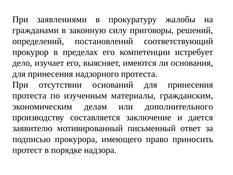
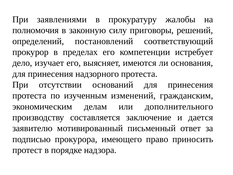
гражданами: гражданами -> полномочия
материалы: материалы -> изменений
